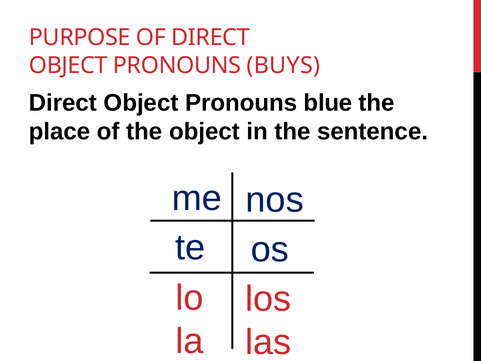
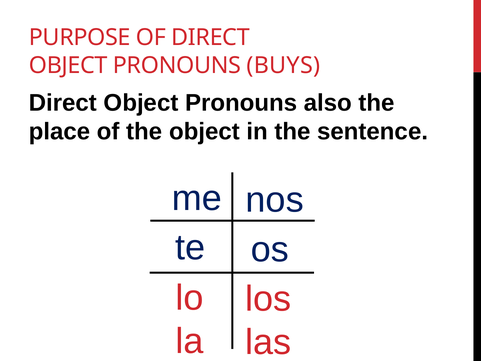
blue: blue -> also
